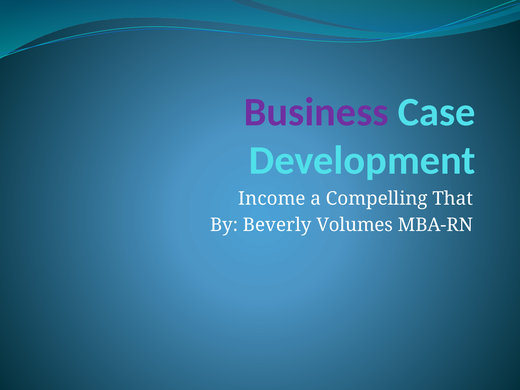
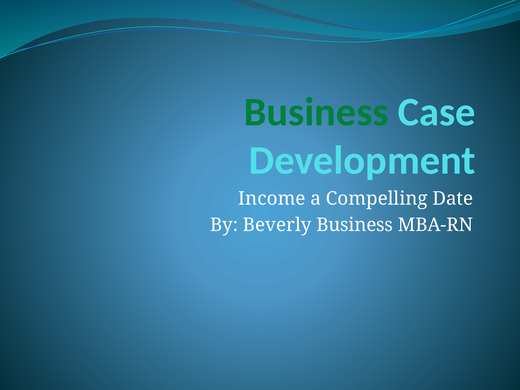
Business at (316, 112) colour: purple -> green
That: That -> Date
Beverly Volumes: Volumes -> Business
